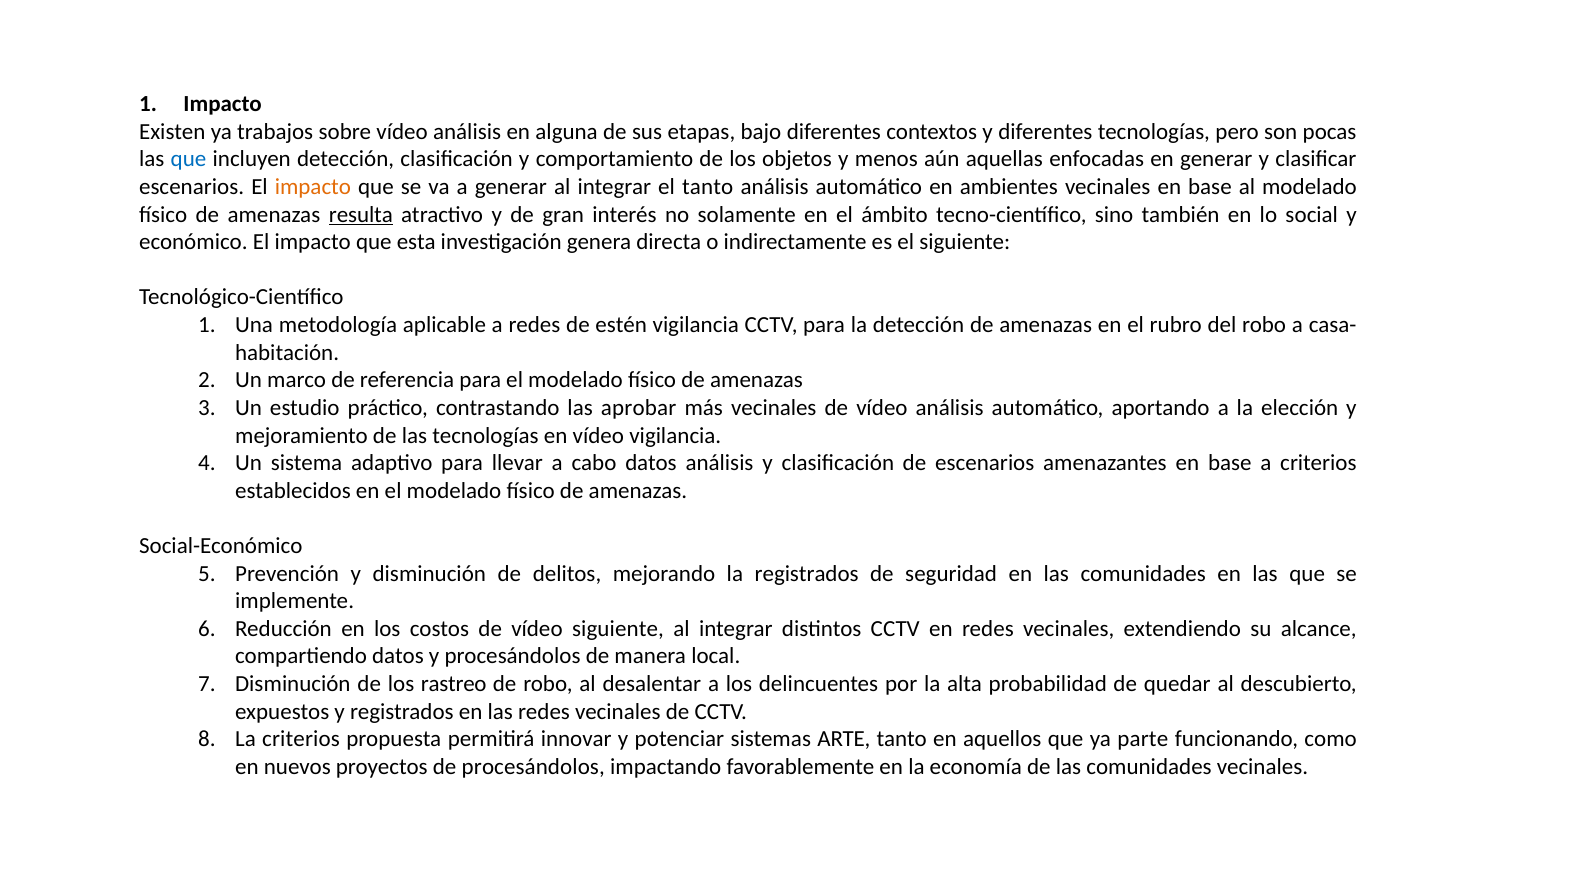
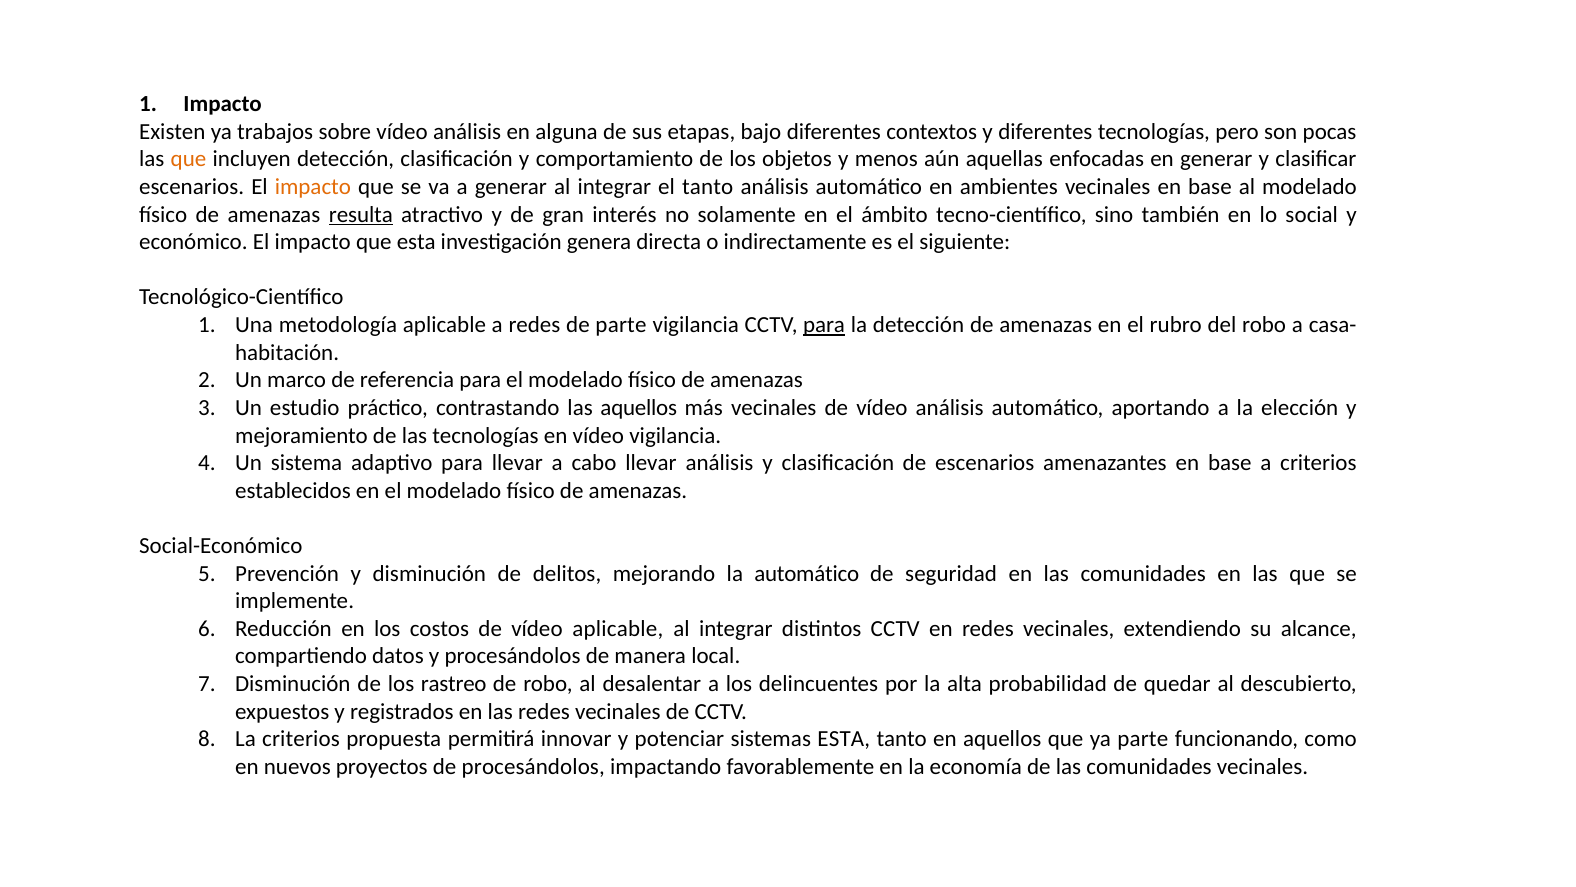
que at (189, 159) colour: blue -> orange
de estén: estén -> parte
para at (824, 325) underline: none -> present
las aprobar: aprobar -> aquellos
cabo datos: datos -> llevar
la registrados: registrados -> automático
vídeo siguiente: siguiente -> aplicable
sistemas ARTE: ARTE -> ESTA
